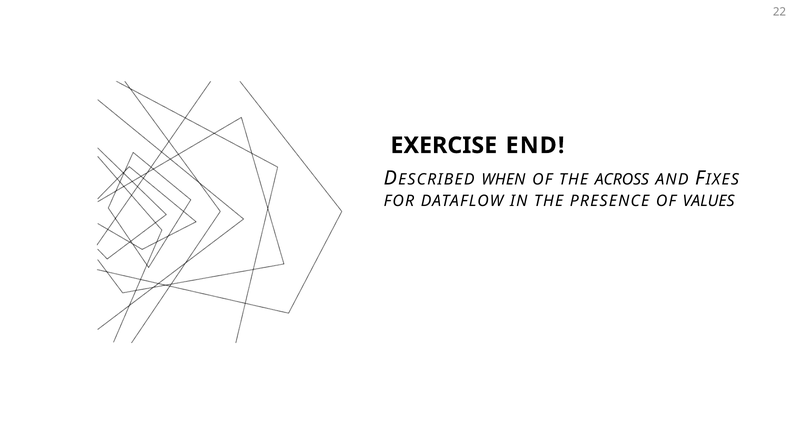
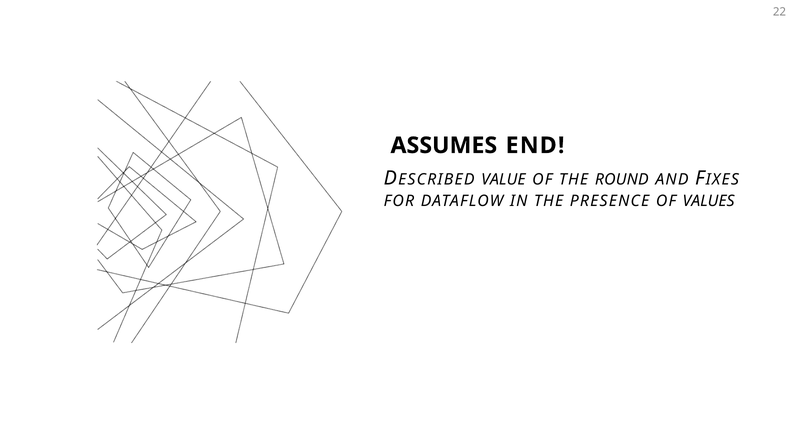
EXERCISE: EXERCISE -> ASSUMES
WHEN: WHEN -> VALUE
ACROSS: ACROSS -> ROUND
